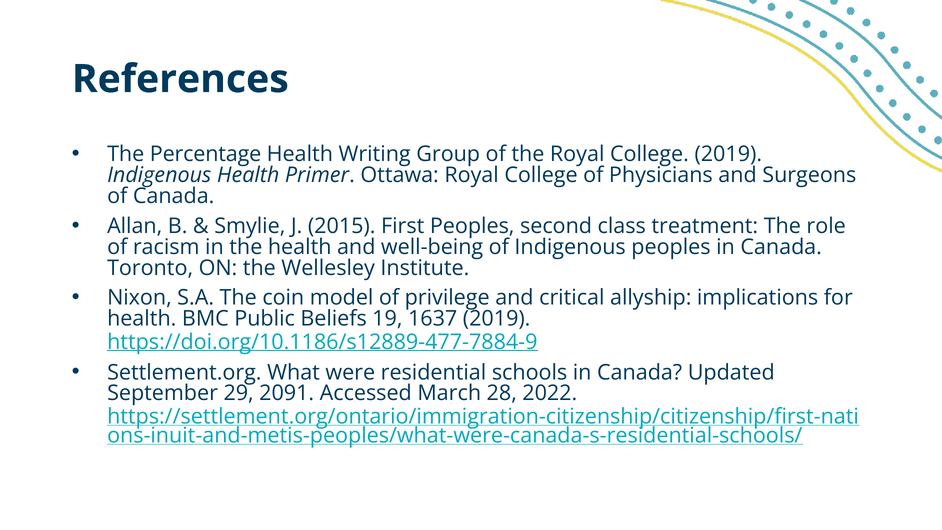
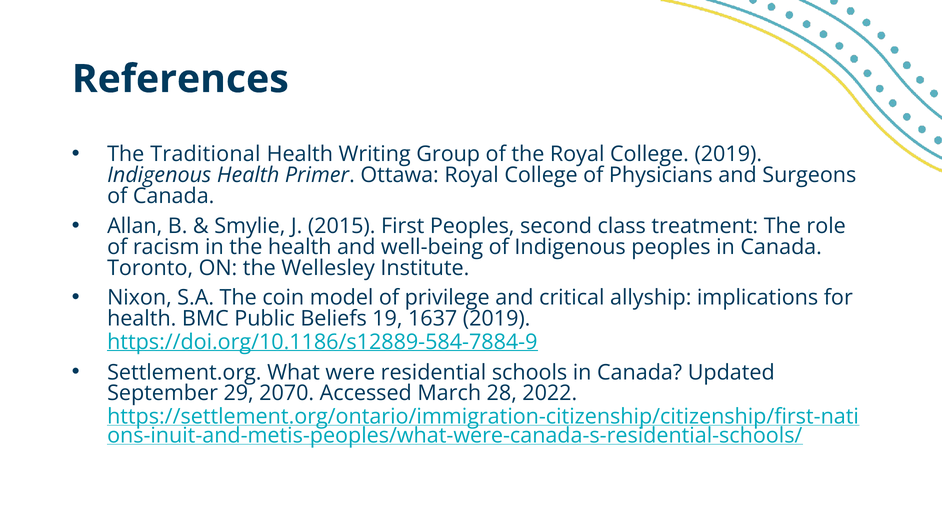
Percentage: Percentage -> Traditional
https://doi.org/10.1186/s12889-477-7884-9: https://doi.org/10.1186/s12889-477-7884-9 -> https://doi.org/10.1186/s12889-584-7884-9
2091: 2091 -> 2070
